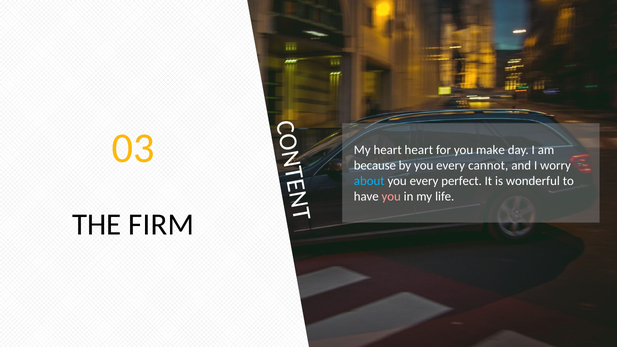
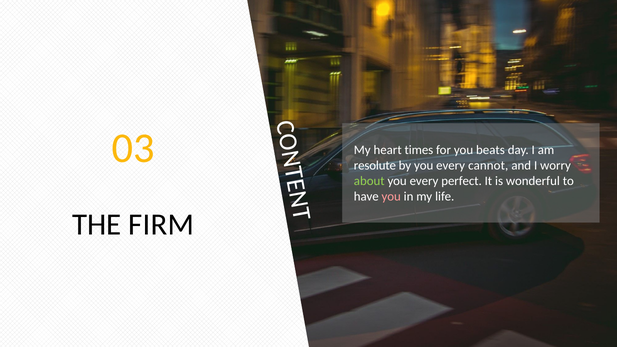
heart heart: heart -> times
make: make -> beats
because: because -> resolute
about colour: light blue -> light green
